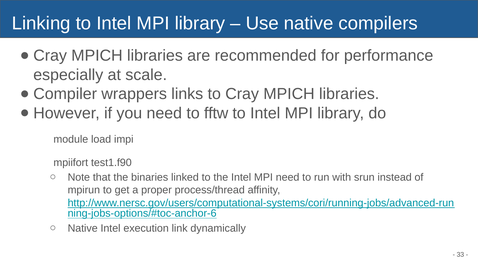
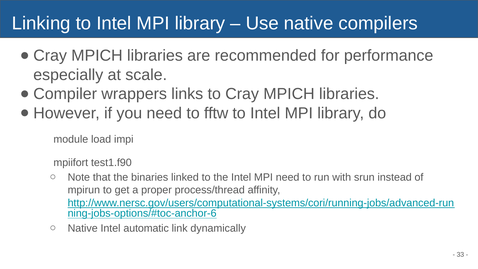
execution: execution -> automatic
